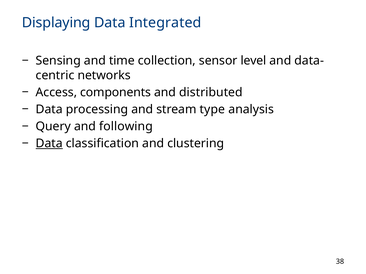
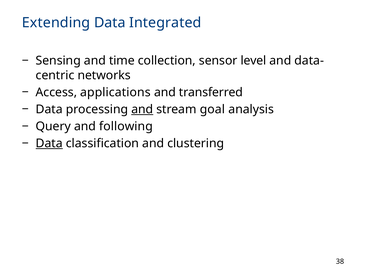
Displaying: Displaying -> Extending
components: components -> applications
distributed: distributed -> transferred
and at (142, 110) underline: none -> present
type: type -> goal
